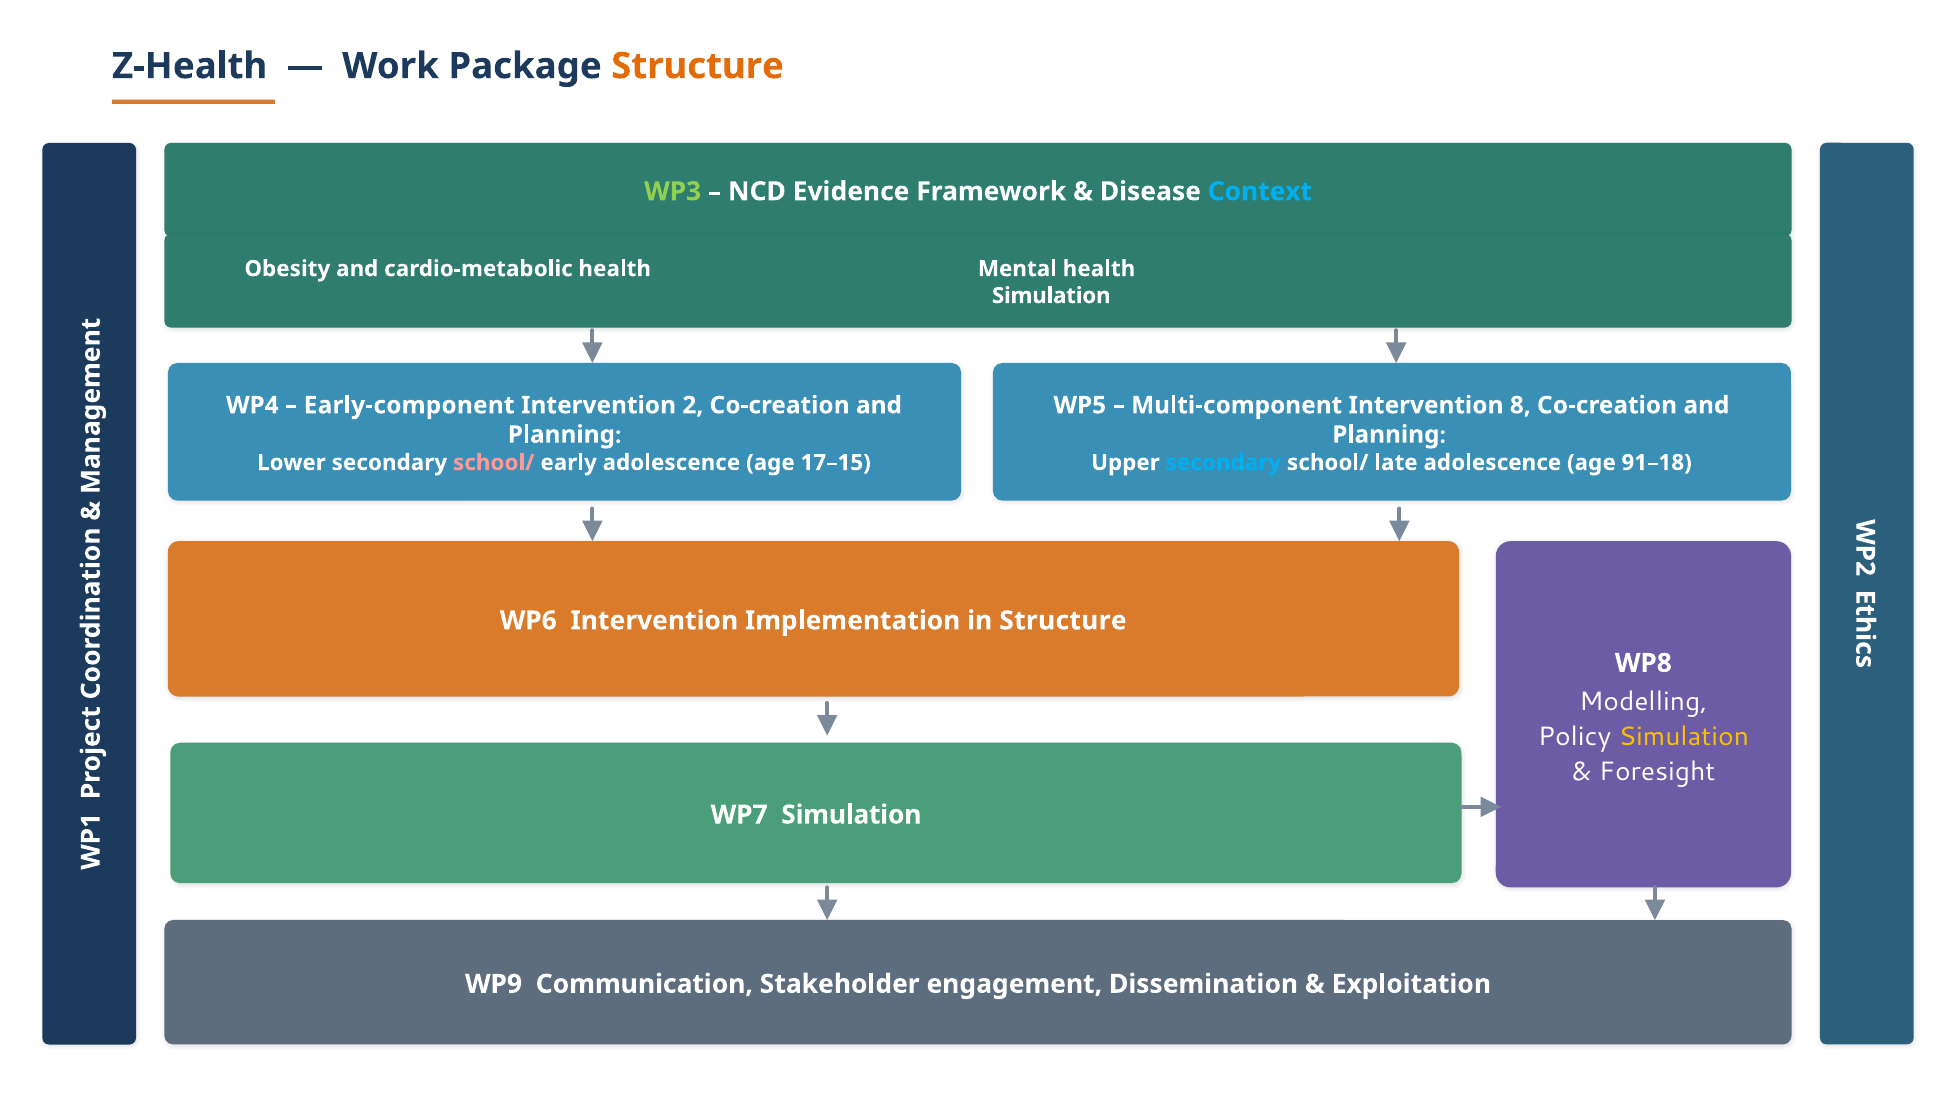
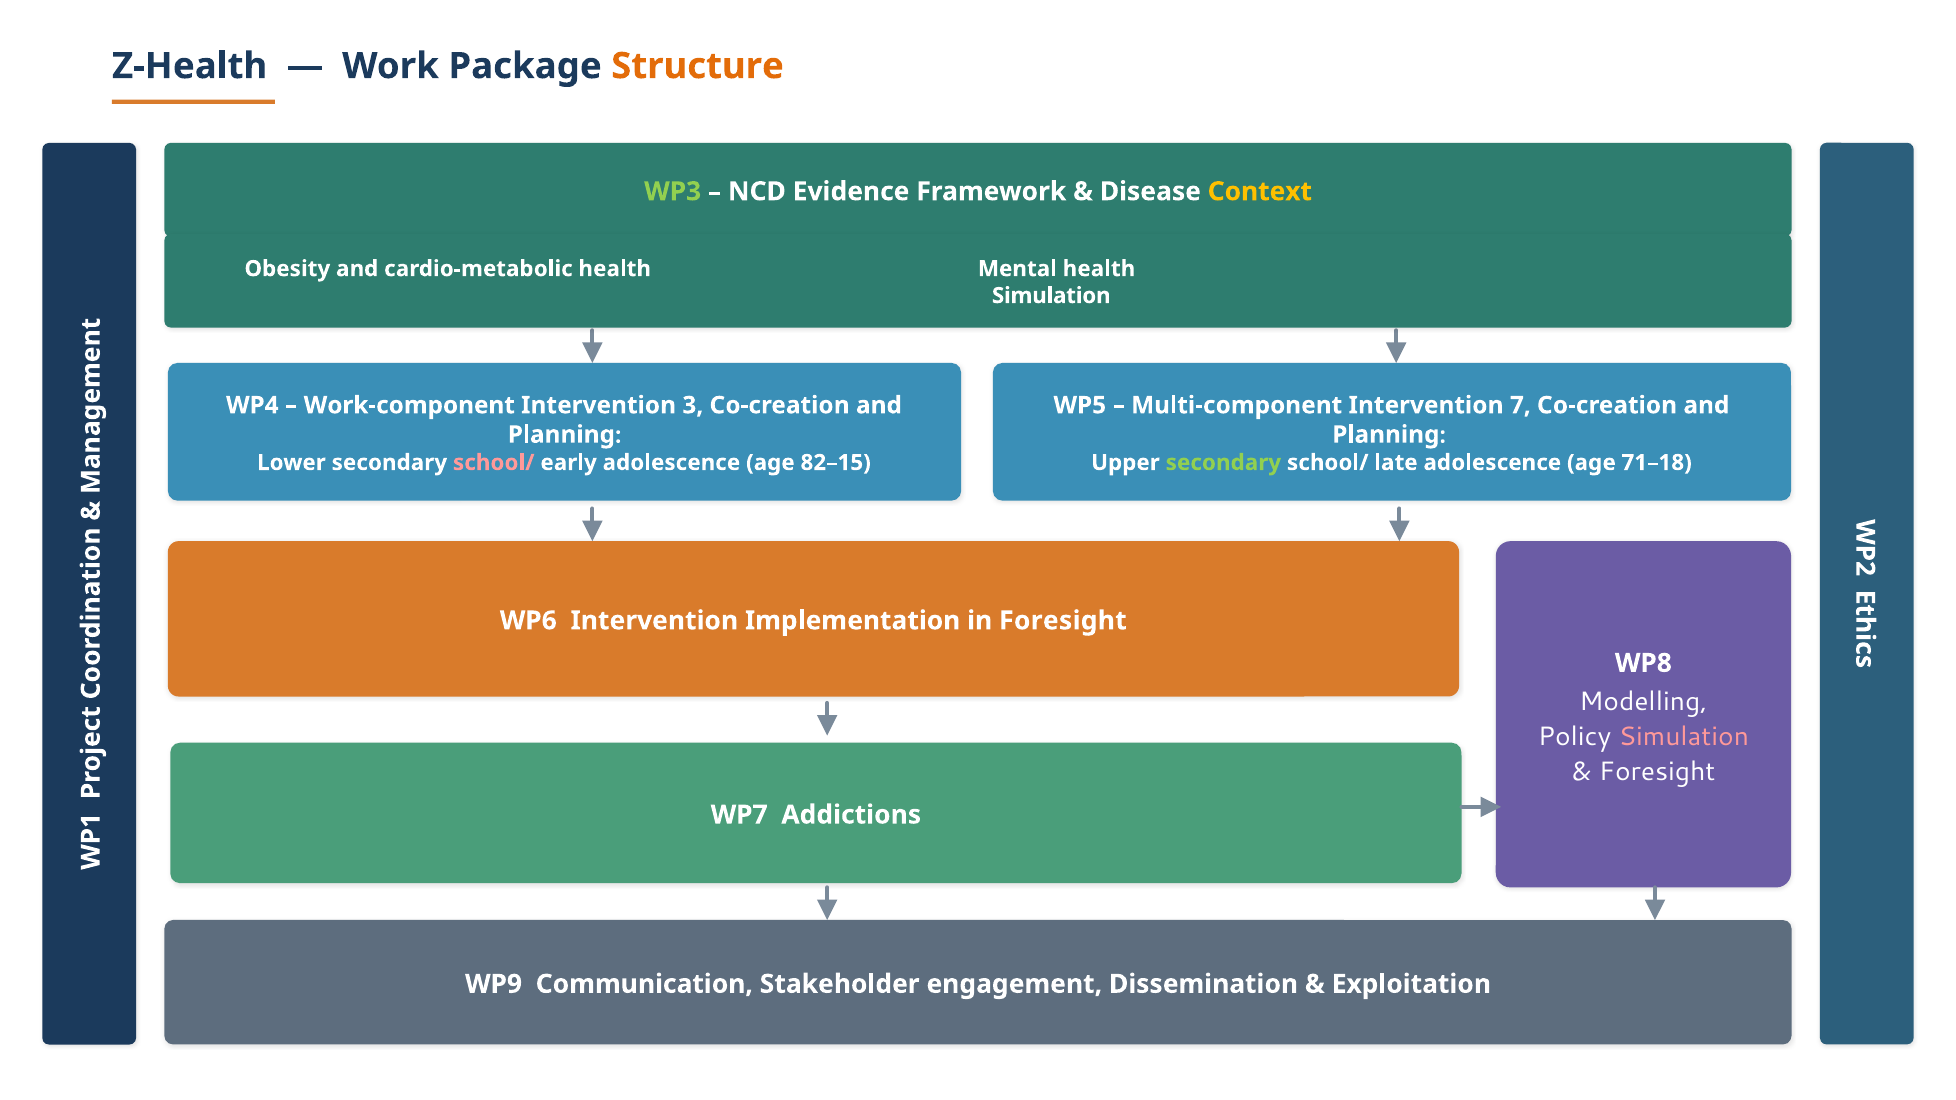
Context colour: light blue -> yellow
Early-component: Early-component -> Work-component
Intervention 2: 2 -> 3
8: 8 -> 7
17–15: 17–15 -> 82–15
secondary at (1223, 463) colour: light blue -> light green
91–18: 91–18 -> 71–18
in Structure: Structure -> Foresight
Simulation at (1684, 737) colour: yellow -> pink
WP7 Simulation: Simulation -> Addictions
